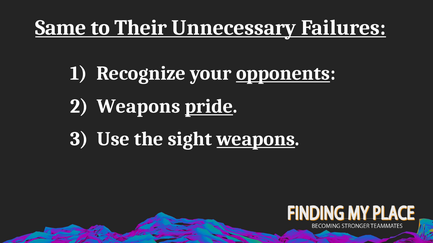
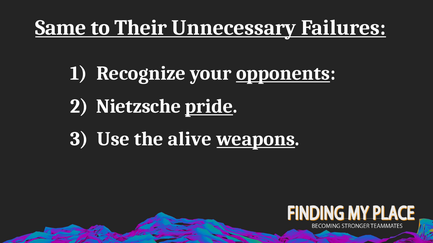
Weapons at (138, 106): Weapons -> Nietzsche
sight: sight -> alive
